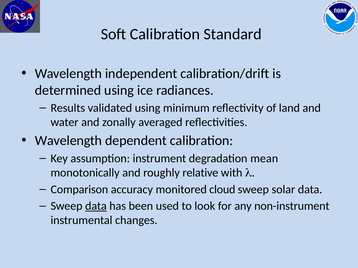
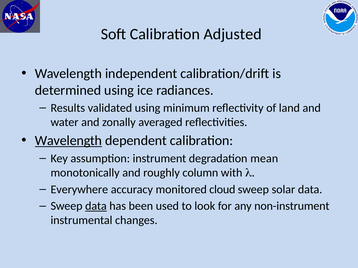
Standard: Standard -> Adjusted
Wavelength at (68, 141) underline: none -> present
relative: relative -> column
Comparison: Comparison -> Everywhere
